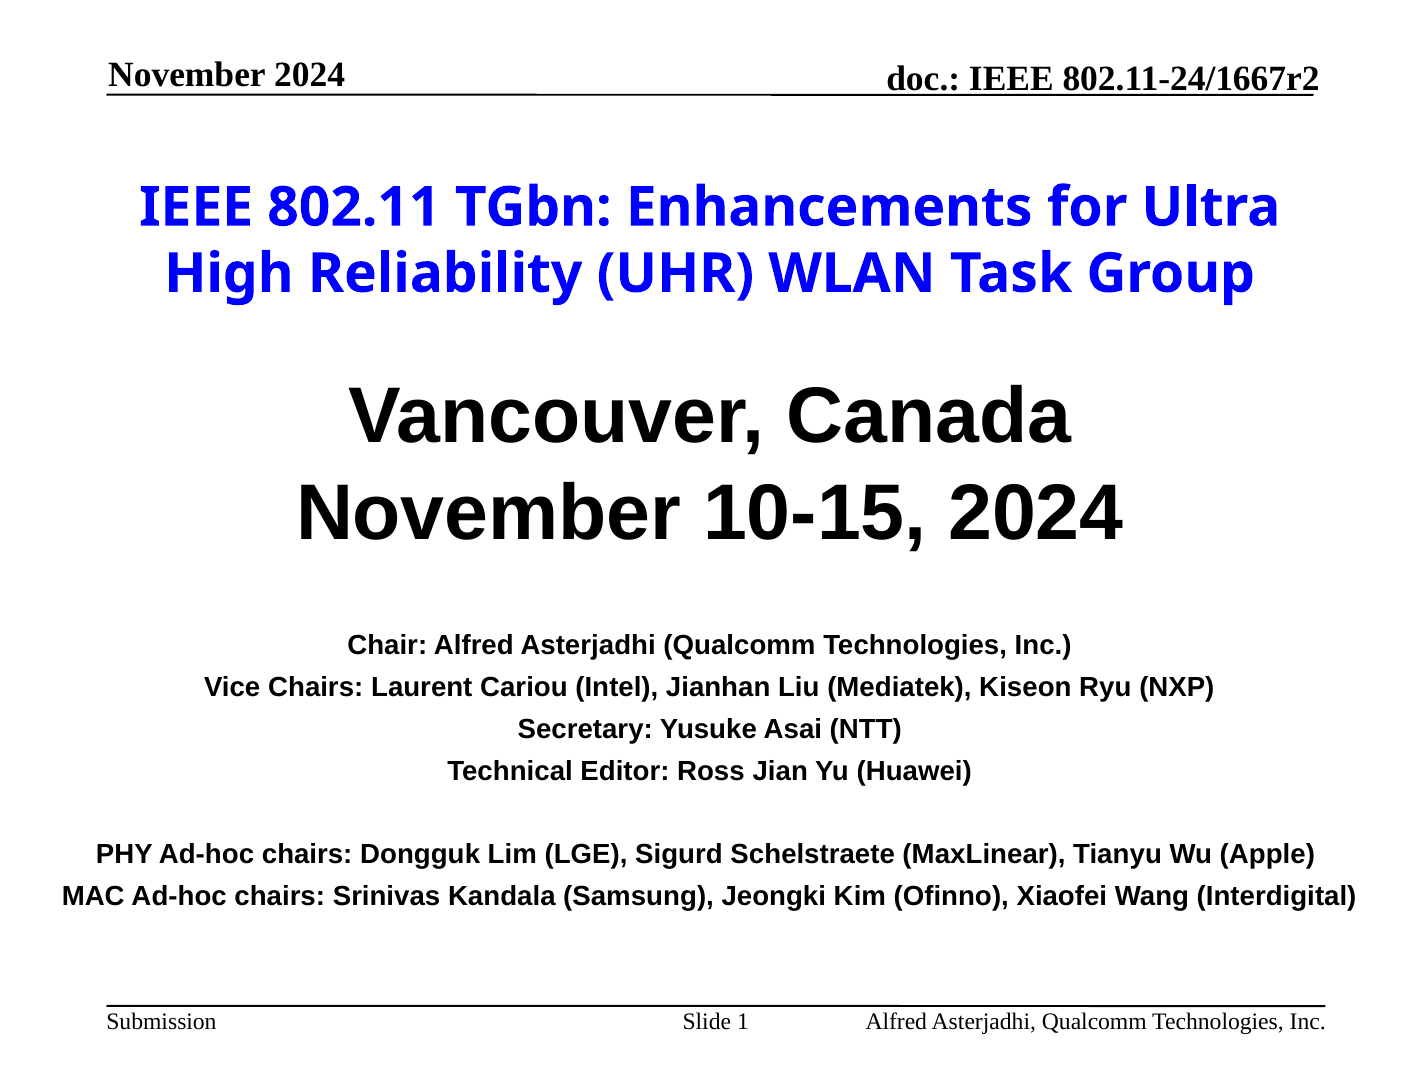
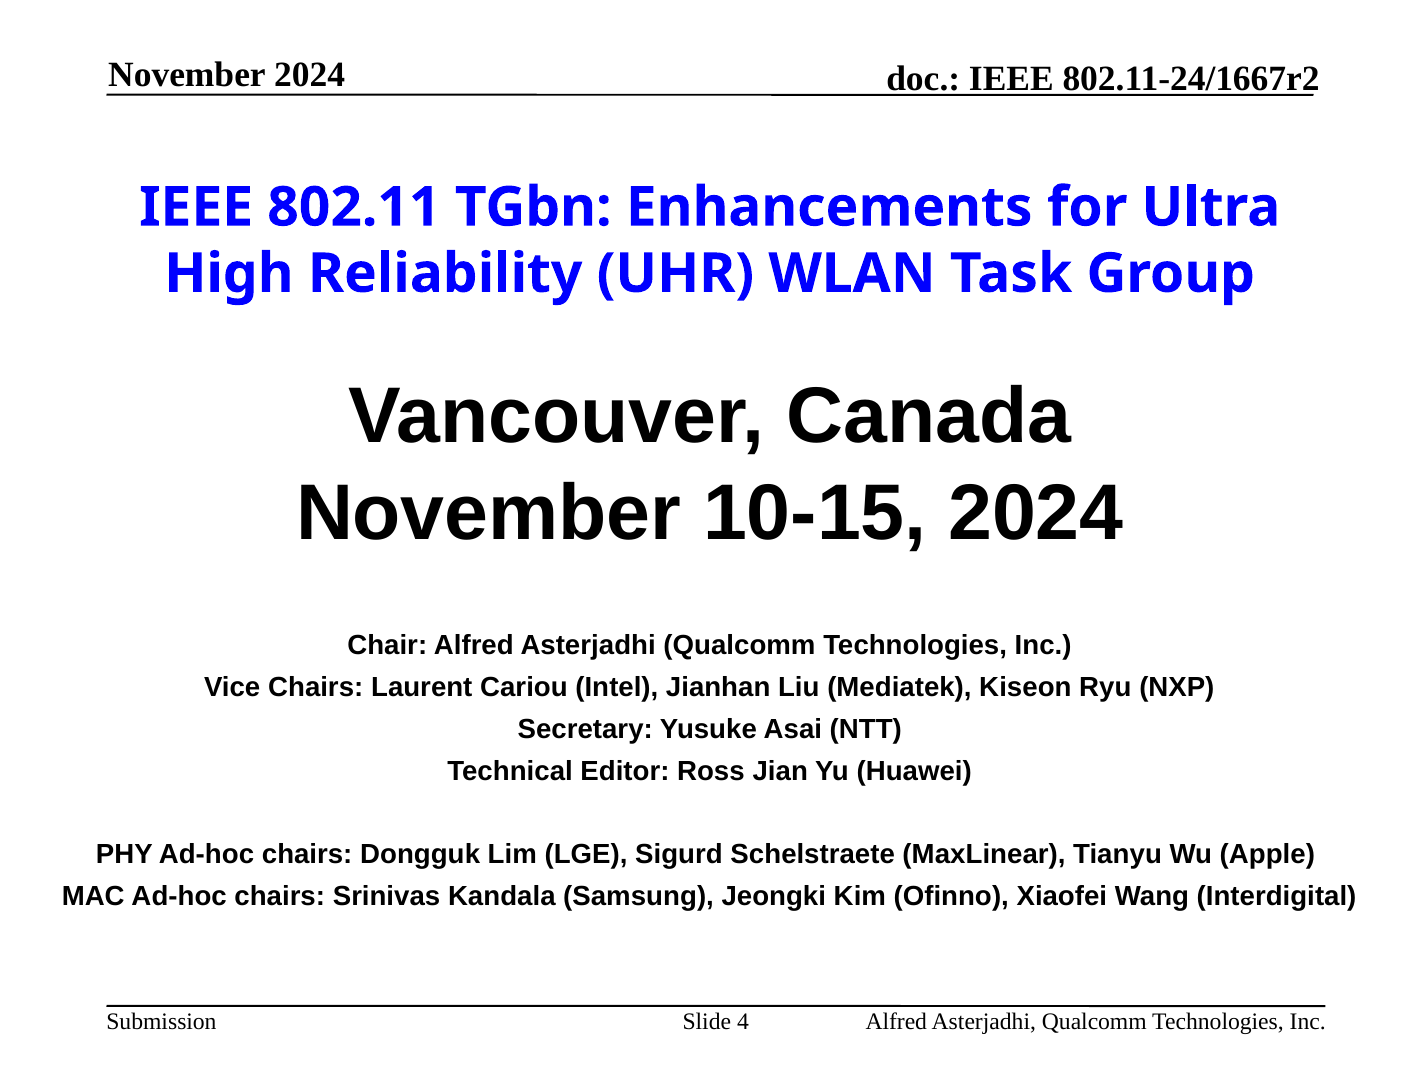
1: 1 -> 4
